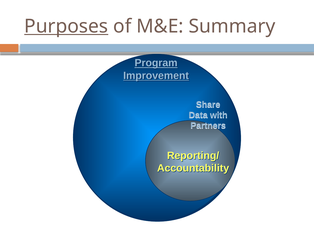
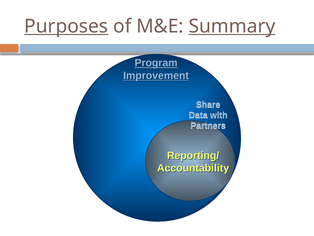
Summary underline: none -> present
